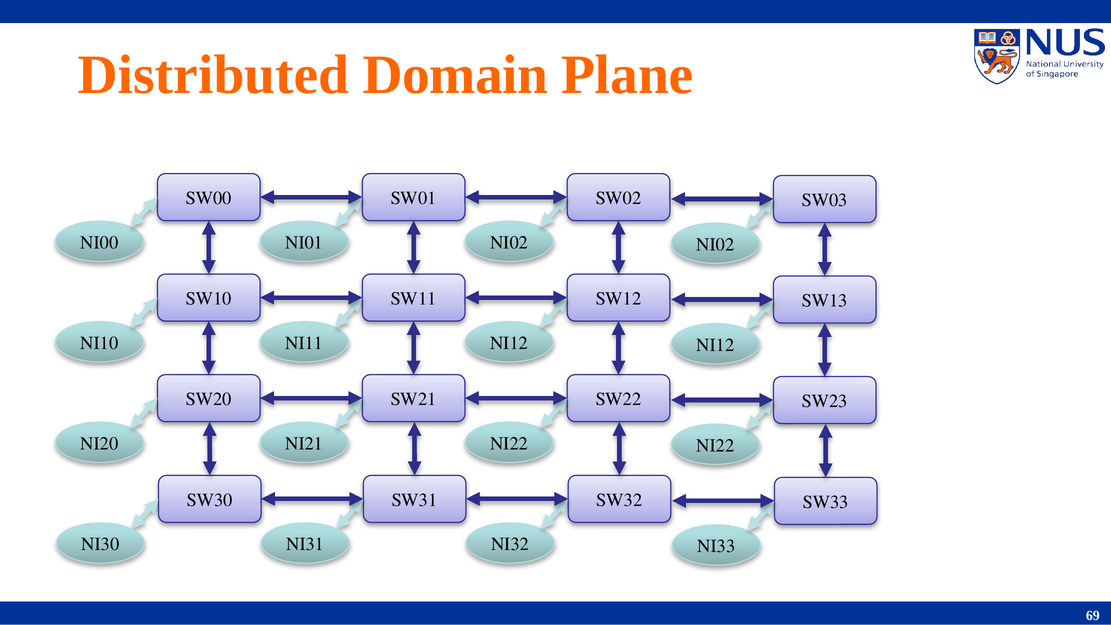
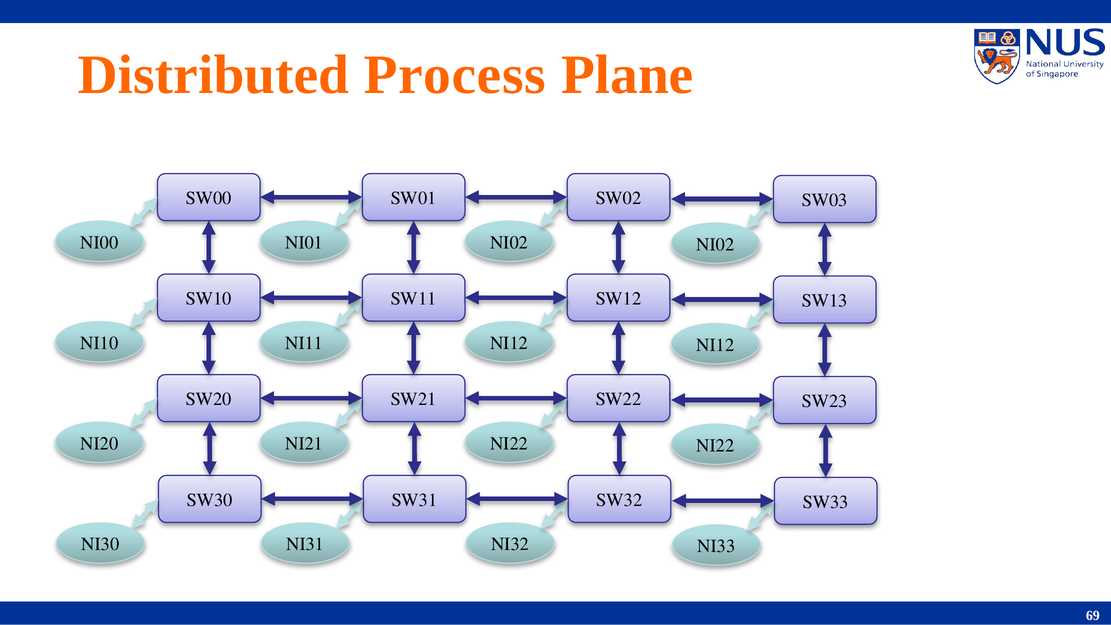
Domain: Domain -> Process
